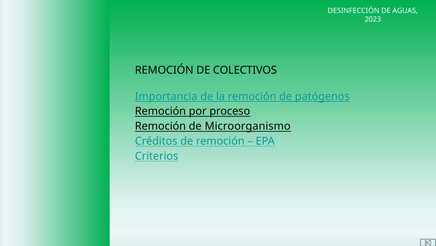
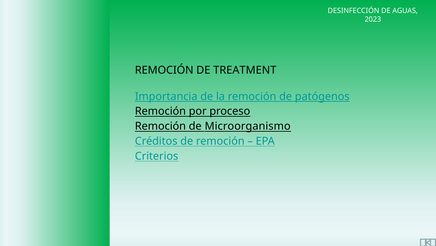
COLECTIVOS: COLECTIVOS -> TREATMENT
